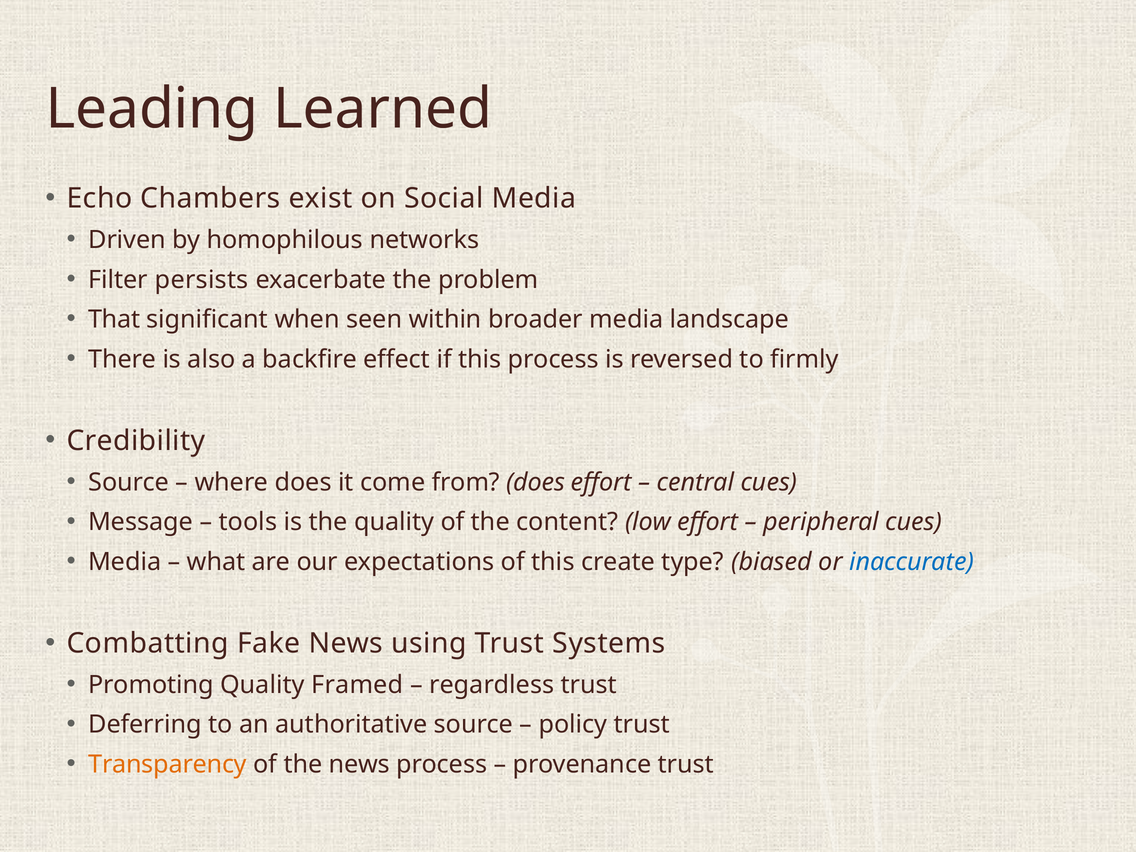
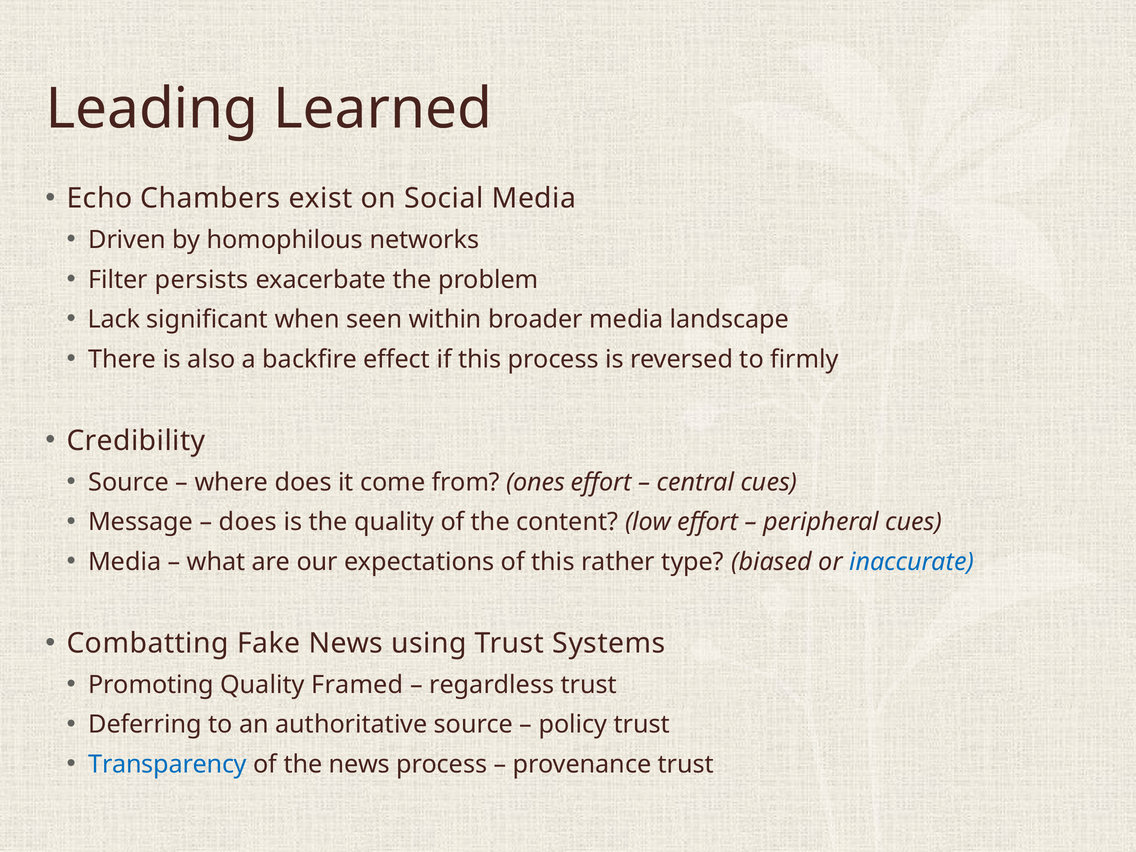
That: That -> Lack
from does: does -> ones
tools at (248, 522): tools -> does
create: create -> rather
Transparency colour: orange -> blue
